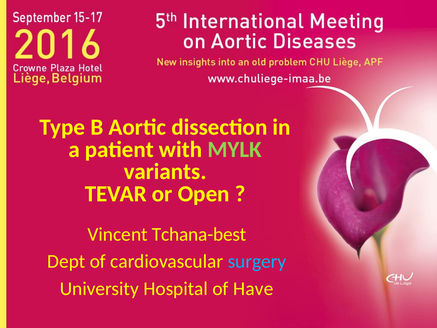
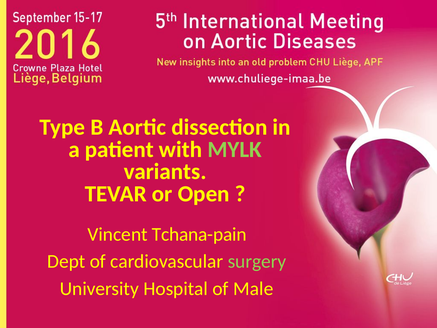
Tchana-best: Tchana-best -> Tchana-pain
surgery colour: light blue -> light green
Have: Have -> Male
